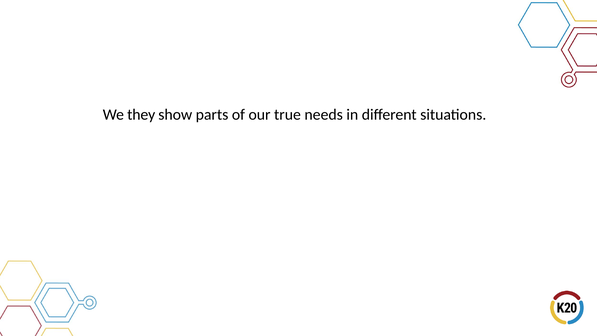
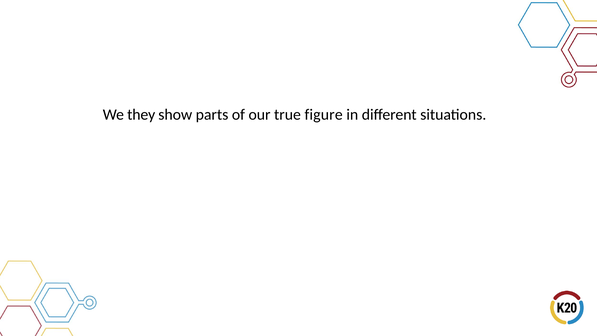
needs: needs -> figure
